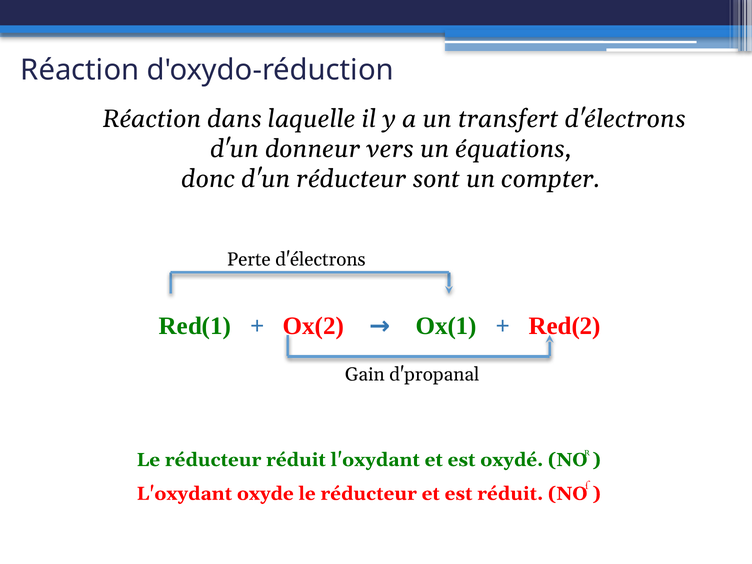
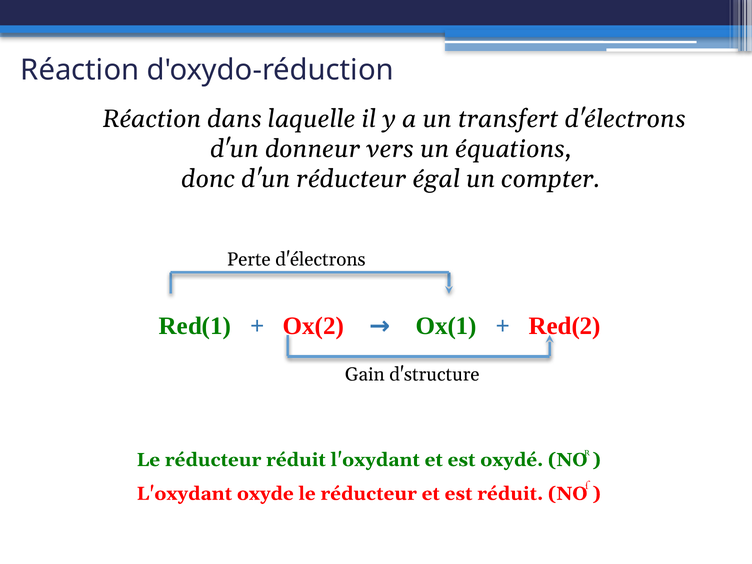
sont: sont -> égal
d'propanal: d'propanal -> d'structure
